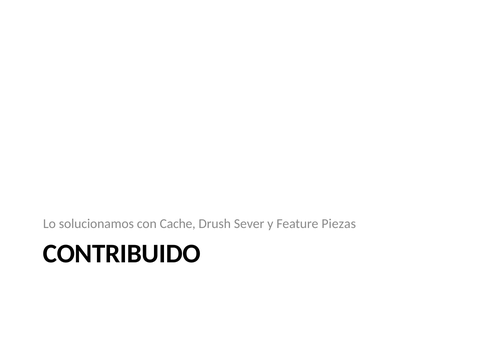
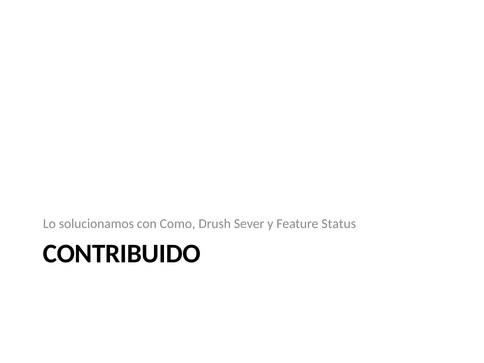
Cache: Cache -> Como
Piezas: Piezas -> Status
